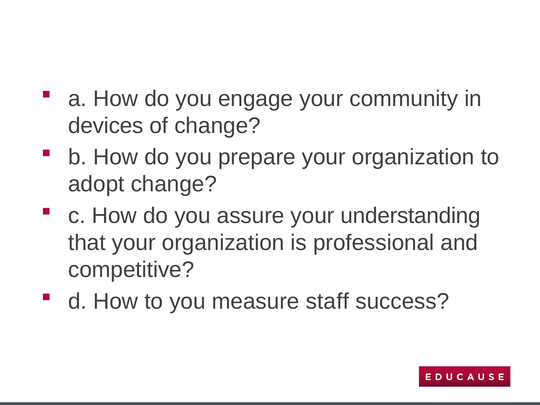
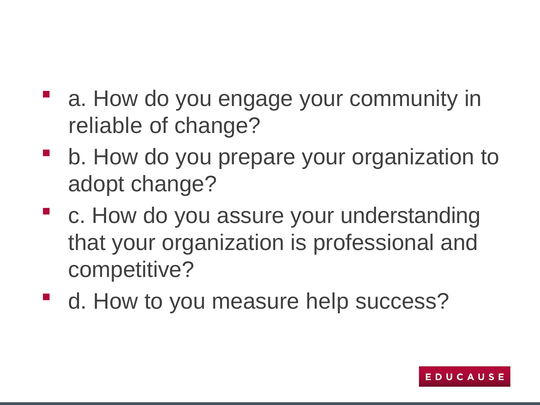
devices: devices -> reliable
staff: staff -> help
